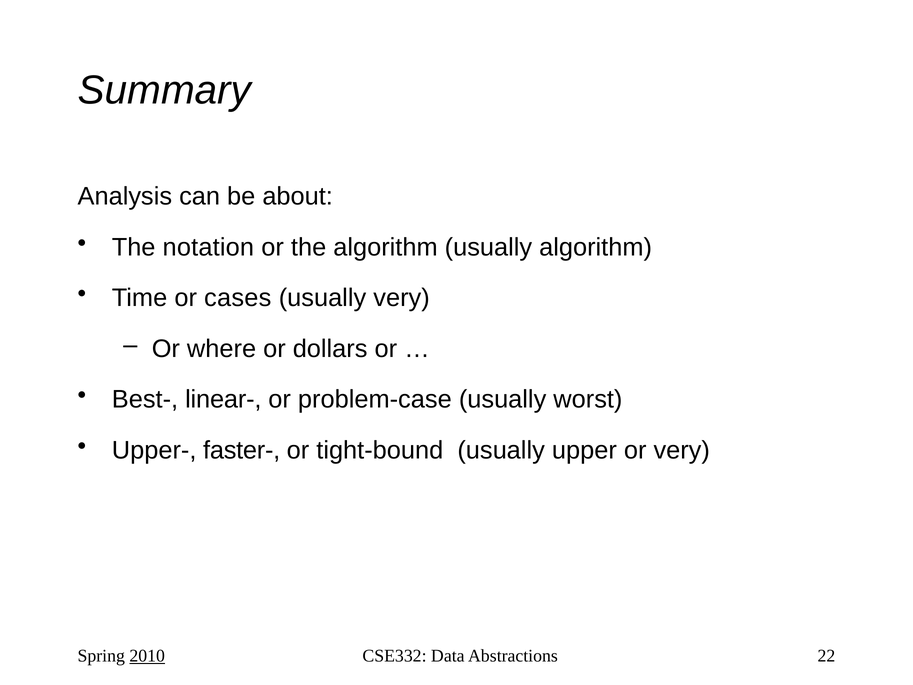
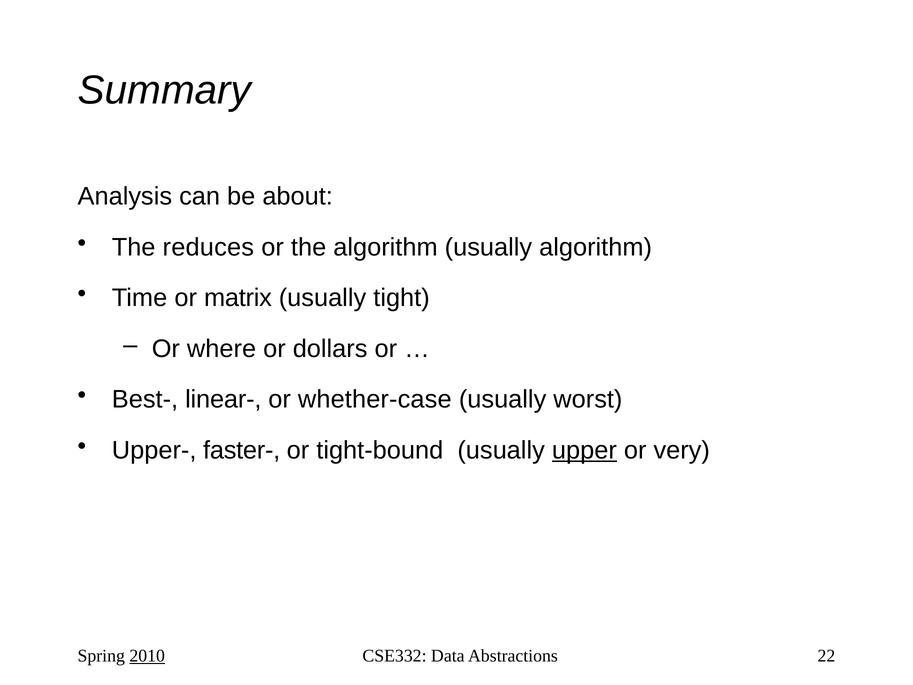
notation: notation -> reduces
cases: cases -> matrix
usually very: very -> tight
problem-case: problem-case -> whether-case
upper underline: none -> present
